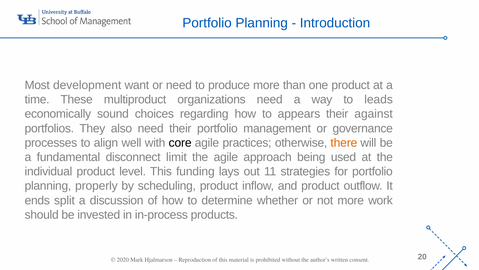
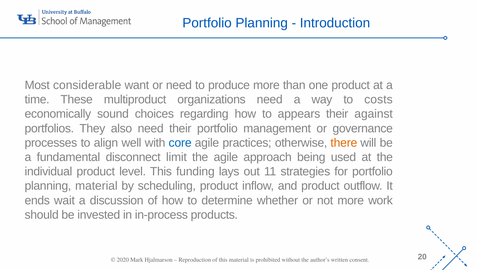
development: development -> considerable
leads: leads -> costs
core colour: black -> blue
planning properly: properly -> material
split: split -> wait
